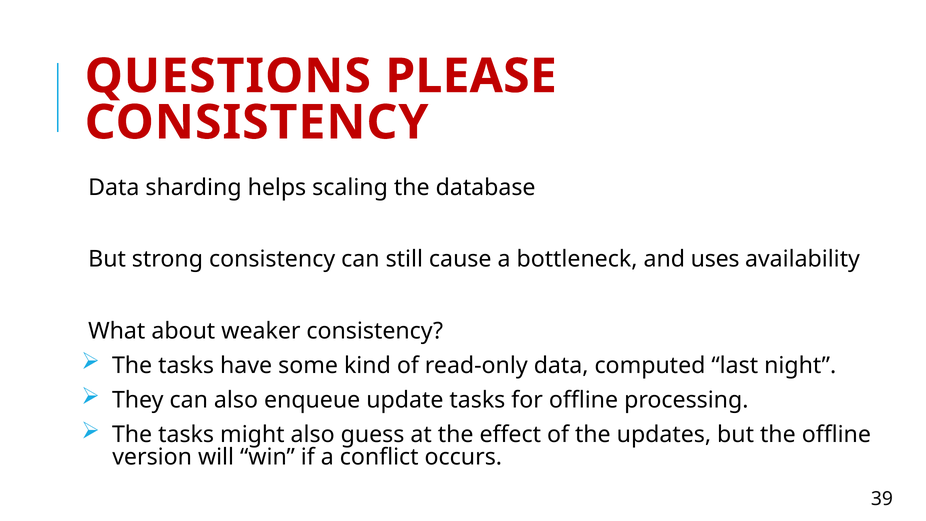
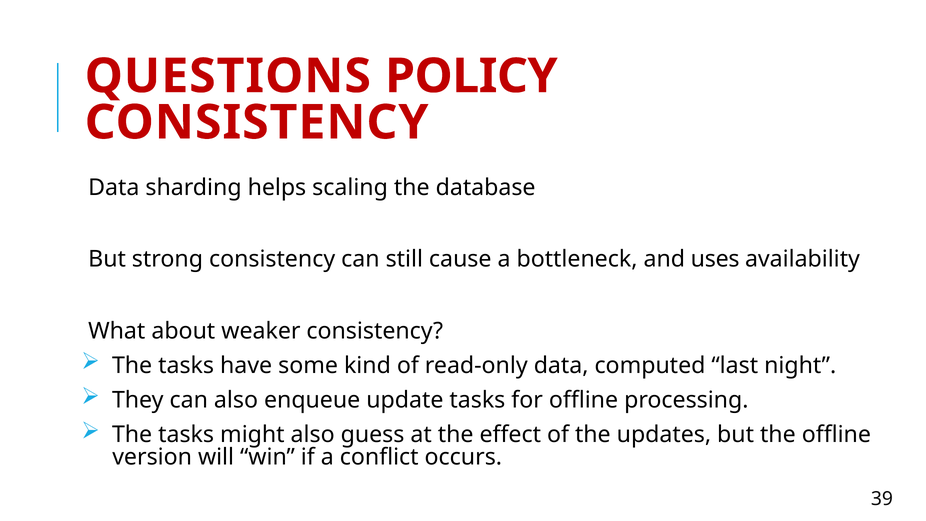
PLEASE: PLEASE -> POLICY
